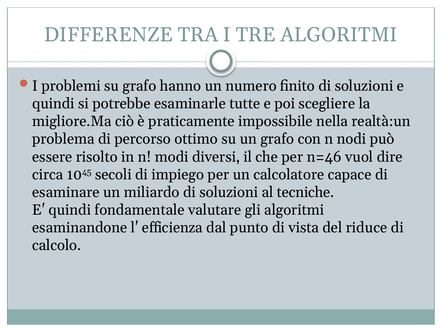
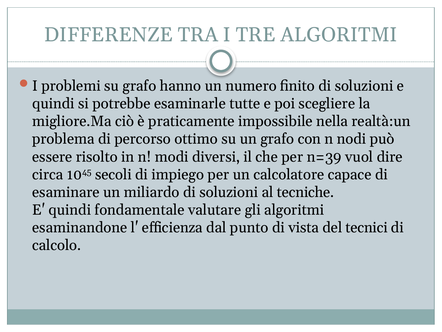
n=46: n=46 -> n=39
riduce: riduce -> tecnici
